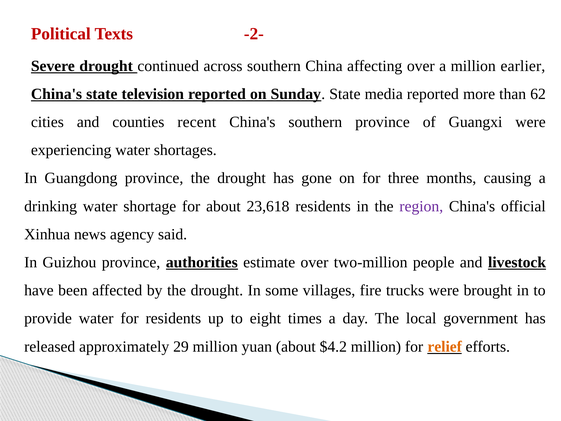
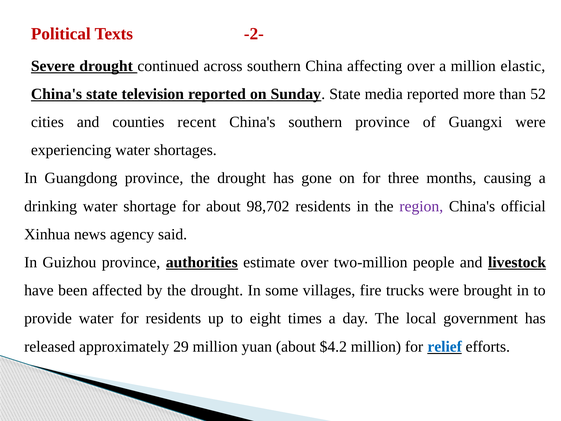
earlier: earlier -> elastic
62: 62 -> 52
23,618: 23,618 -> 98,702
relief colour: orange -> blue
